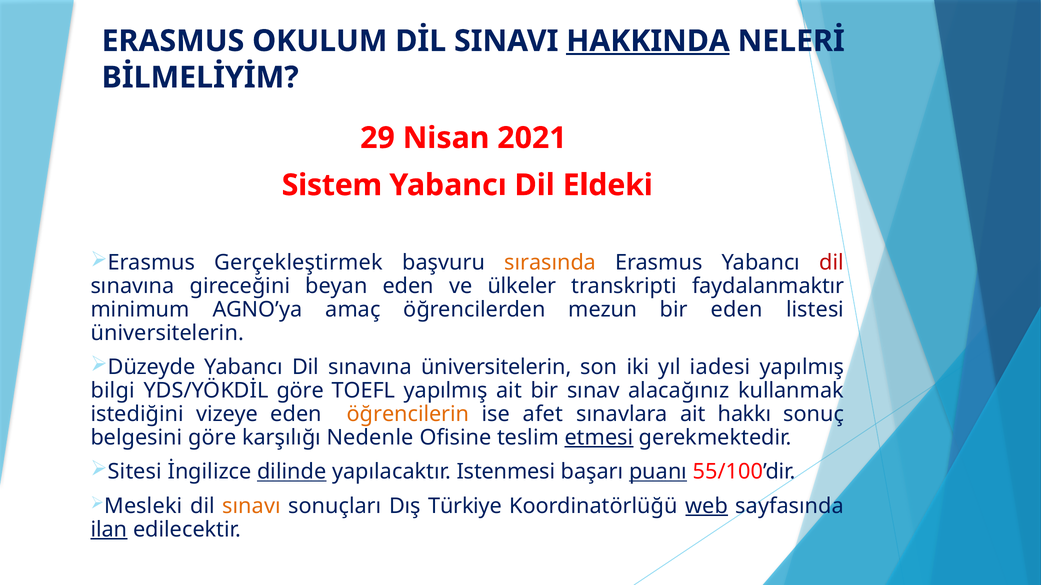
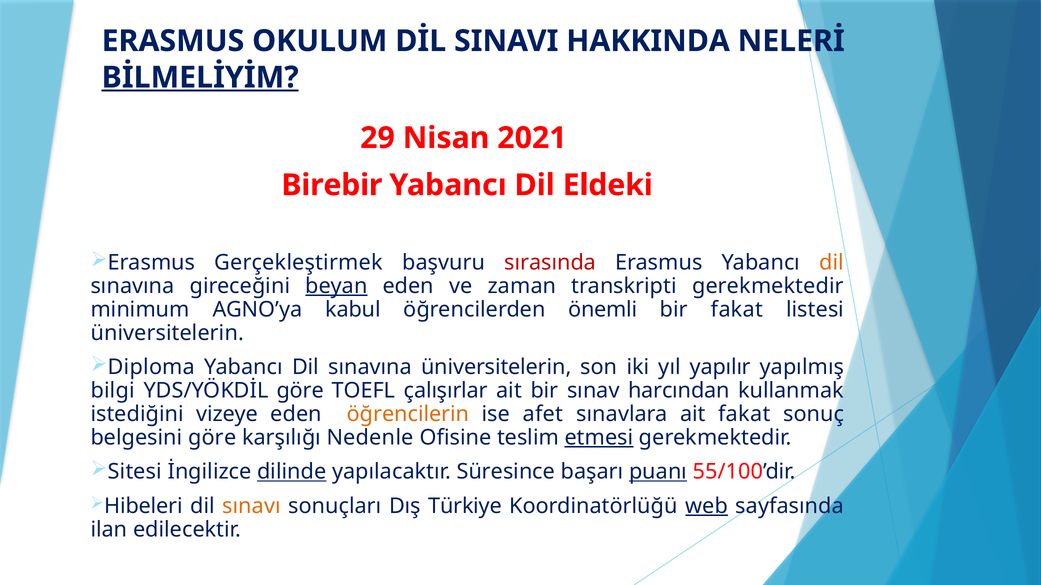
HAKKINDA underline: present -> none
BİLMELİYİM underline: none -> present
Sistem: Sistem -> Birebir
sırasında colour: orange -> red
dil at (832, 263) colour: red -> orange
beyan underline: none -> present
ülkeler: ülkeler -> zaman
transkripti faydalanmaktır: faydalanmaktır -> gerekmektedir
amaç: amaç -> kabul
mezun: mezun -> önemli
bir eden: eden -> fakat
Düzeyde: Düzeyde -> Diploma
iadesi: iadesi -> yapılır
TOEFL yapılmış: yapılmış -> çalışırlar
alacağınız: alacağınız -> harcından
ait hakkı: hakkı -> fakat
Istenmesi: Istenmesi -> Süresince
Mesleki: Mesleki -> Hibeleri
ilan underline: present -> none
